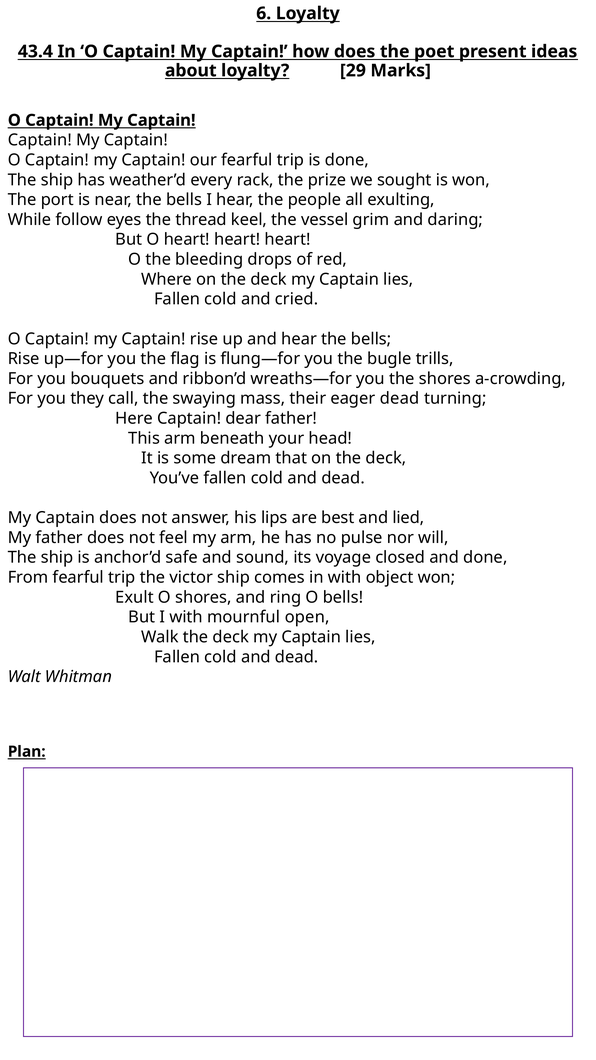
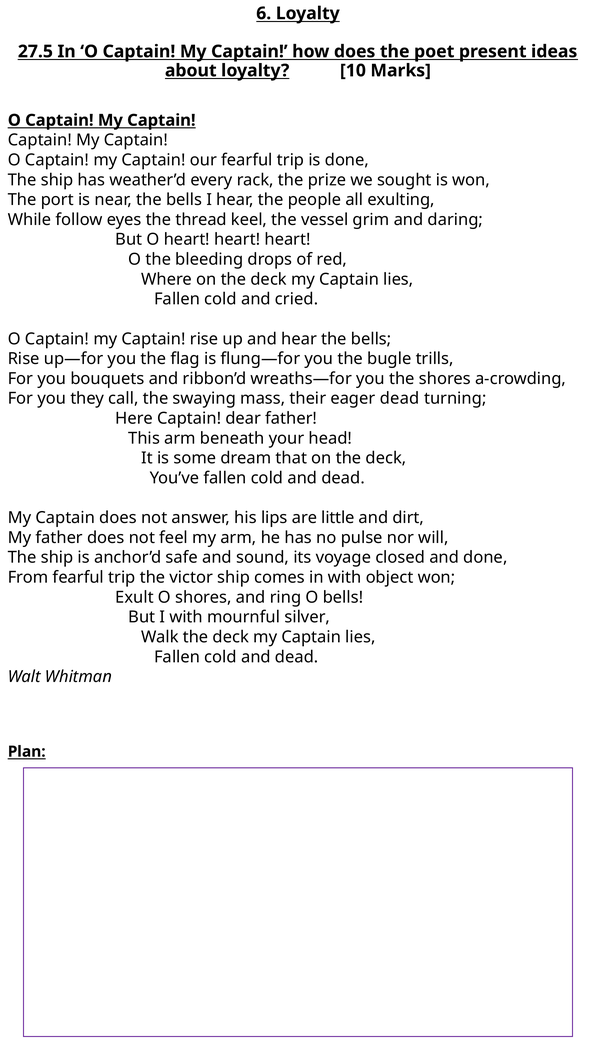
43.4: 43.4 -> 27.5
29: 29 -> 10
best: best -> little
lied: lied -> dirt
open: open -> silver
